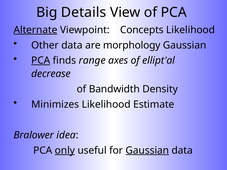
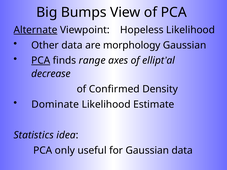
Details: Details -> Bumps
Concepts: Concepts -> Hopeless
Bandwidth: Bandwidth -> Confirmed
Minimizes: Minimizes -> Dominate
Bralower: Bralower -> Statistics
only underline: present -> none
Gaussian at (147, 151) underline: present -> none
